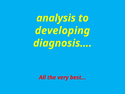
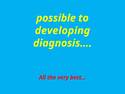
analysis: analysis -> possible
